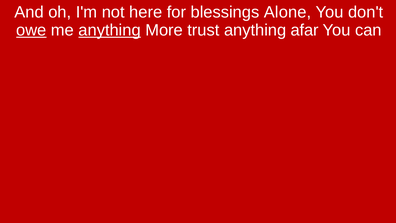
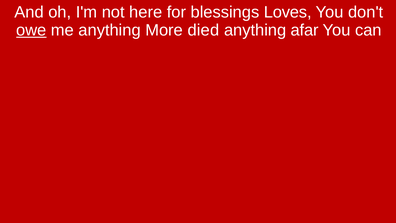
Alone: Alone -> Loves
anything at (110, 30) underline: present -> none
trust: trust -> died
